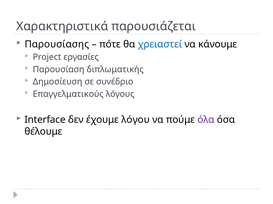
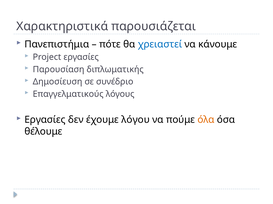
Παρουσίασης: Παρουσίασης -> Πανεπιστήμια
Interface at (45, 120): Interface -> Εργασίες
όλα colour: purple -> orange
